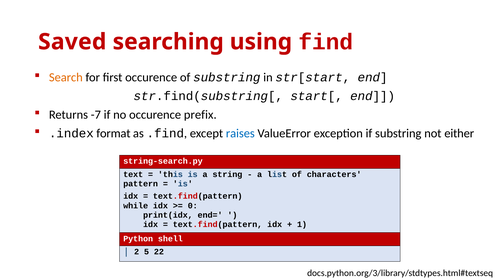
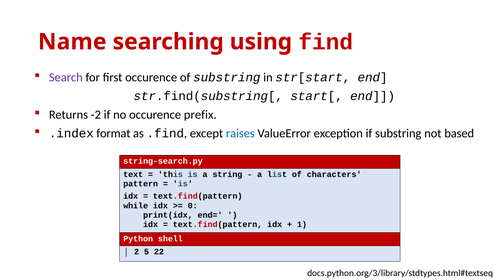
Saved: Saved -> Name
Search colour: orange -> purple
-7: -7 -> -2
either: either -> based
